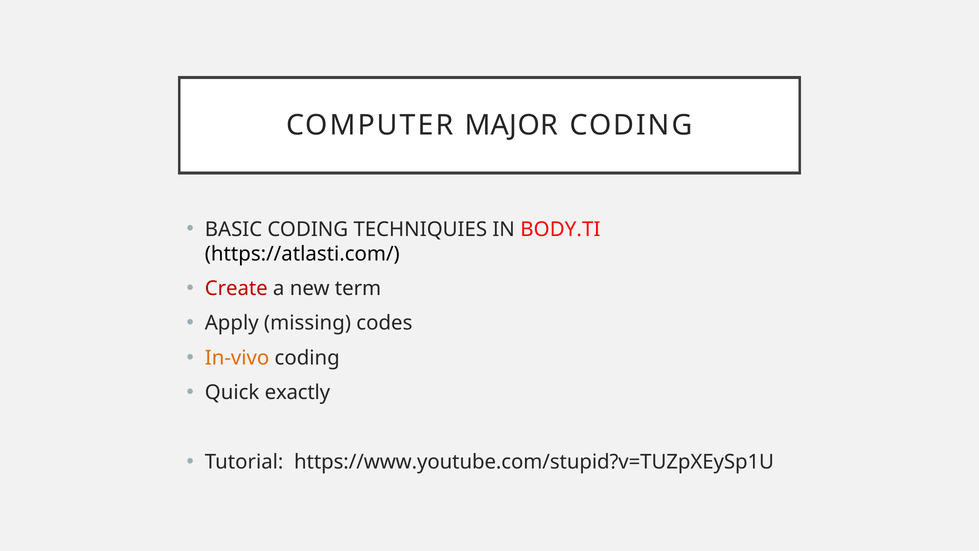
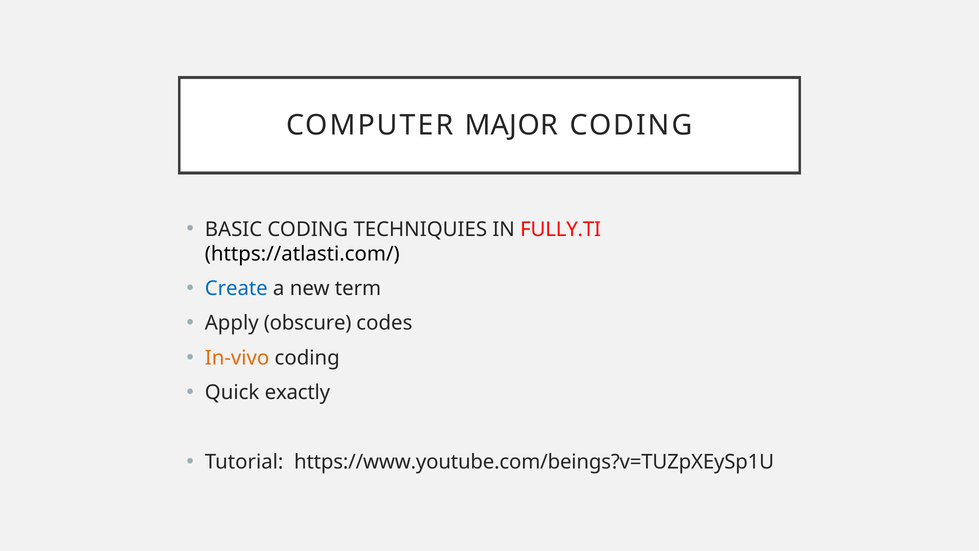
BODY.TI: BODY.TI -> FULLY.TI
Create colour: red -> blue
missing: missing -> obscure
https://www.youtube.com/stupid?v=TUZpXEySp1U: https://www.youtube.com/stupid?v=TUZpXEySp1U -> https://www.youtube.com/beings?v=TUZpXEySp1U
